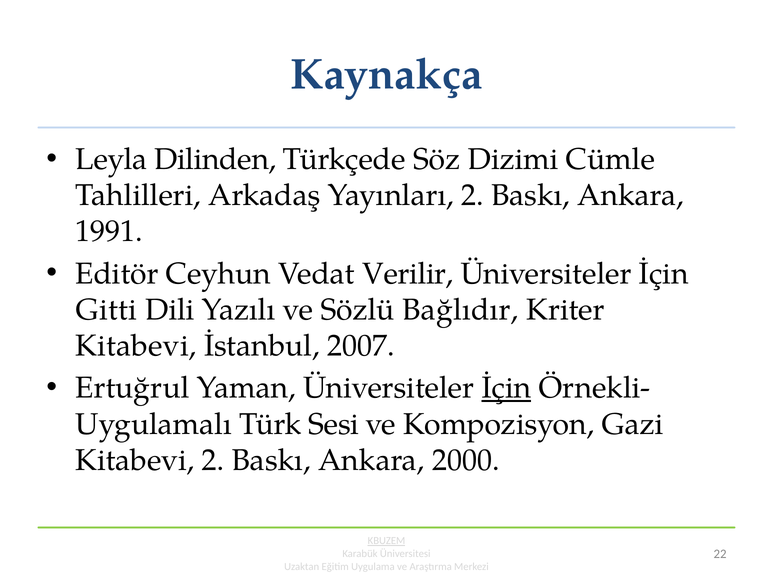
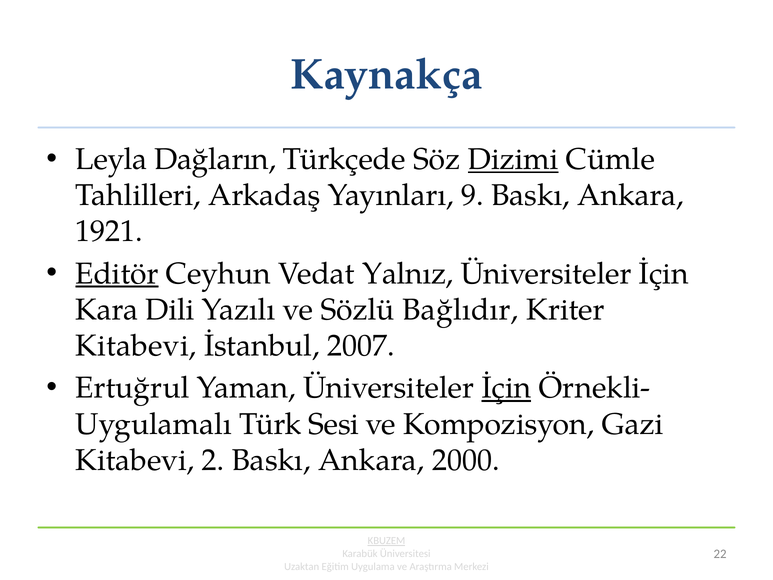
Dilinden: Dilinden -> Dağların
Dizimi underline: none -> present
Yayınları 2: 2 -> 9
1991: 1991 -> 1921
Editör underline: none -> present
Verilir: Verilir -> Yalnız
Gitti: Gitti -> Kara
